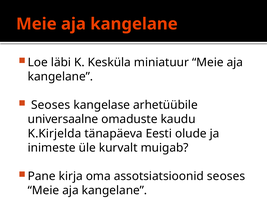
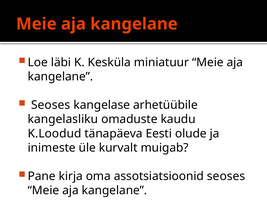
universaalne: universaalne -> kangelasliku
K.Kirjelda: K.Kirjelda -> K.Loodud
